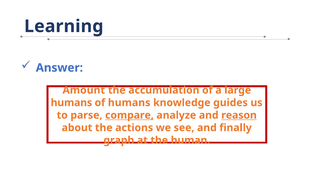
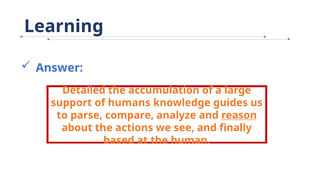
Amount: Amount -> Detailed
humans at (71, 103): humans -> support
compare underline: present -> none
graph: graph -> based
